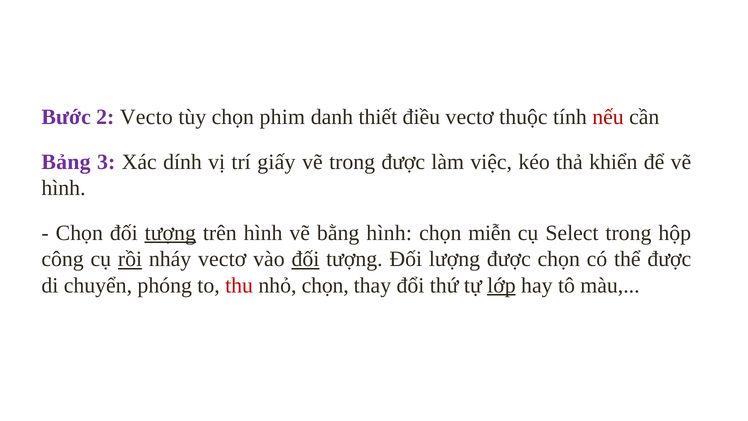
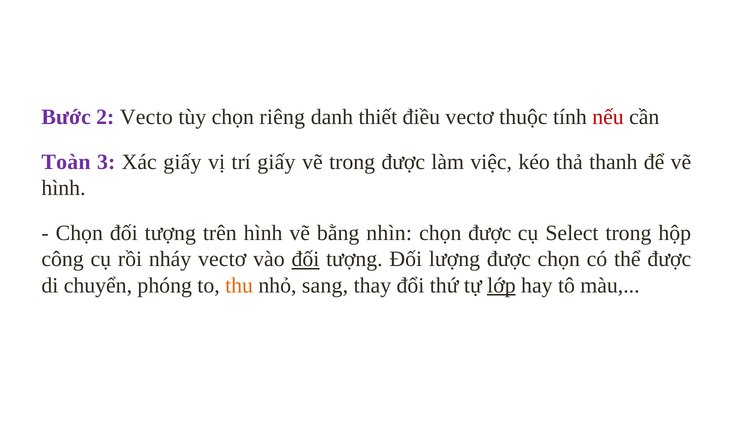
phim: phim -> riêng
Bảng: Bảng -> Toàn
Xác dính: dính -> giấy
khiển: khiển -> thanh
tượng at (170, 233) underline: present -> none
bằng hình: hình -> nhìn
chọn miễn: miễn -> được
rồi underline: present -> none
thu colour: red -> orange
nhỏ chọn: chọn -> sang
